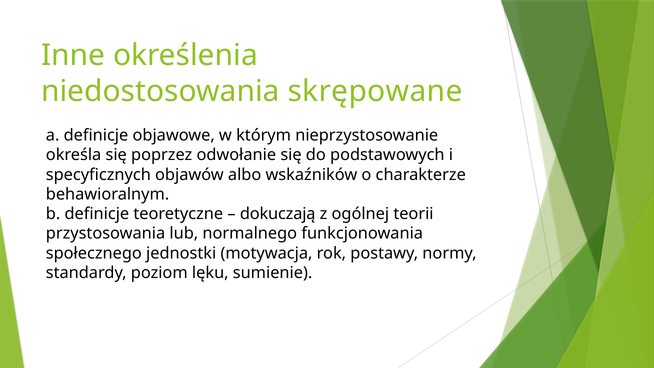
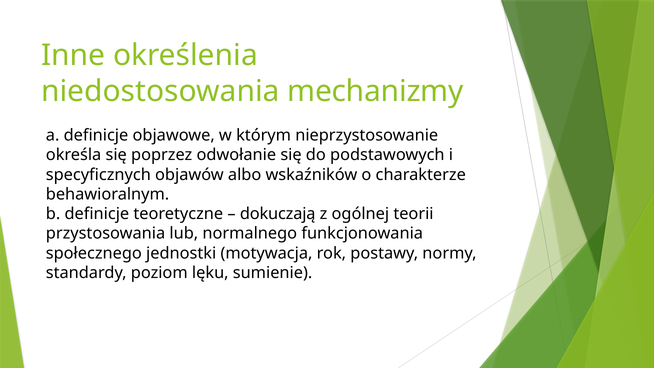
skrępowane: skrępowane -> mechanizmy
